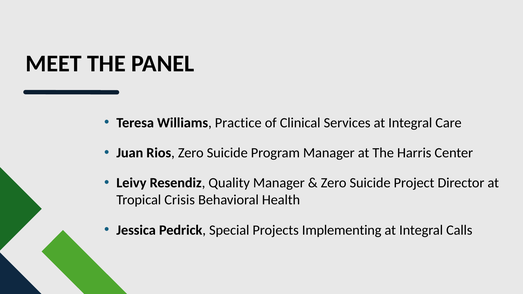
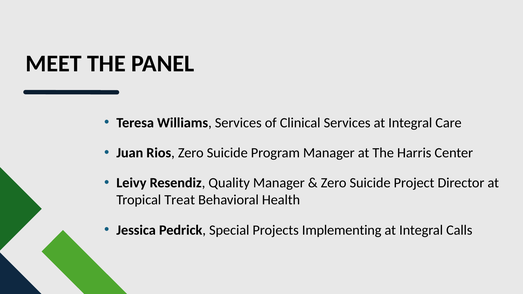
Williams Practice: Practice -> Services
Crisis: Crisis -> Treat
